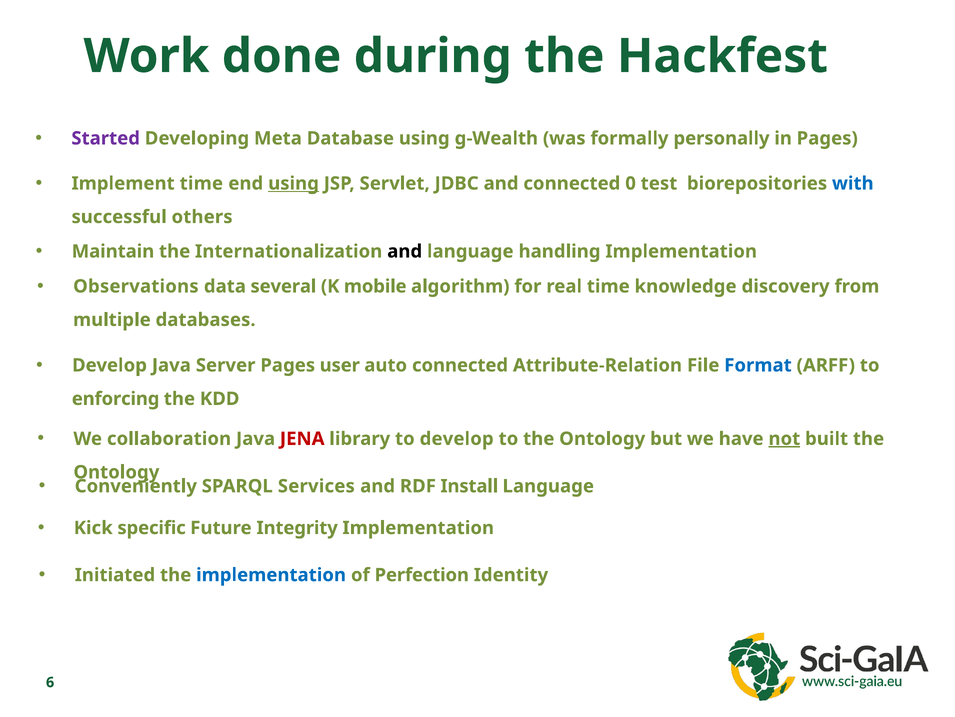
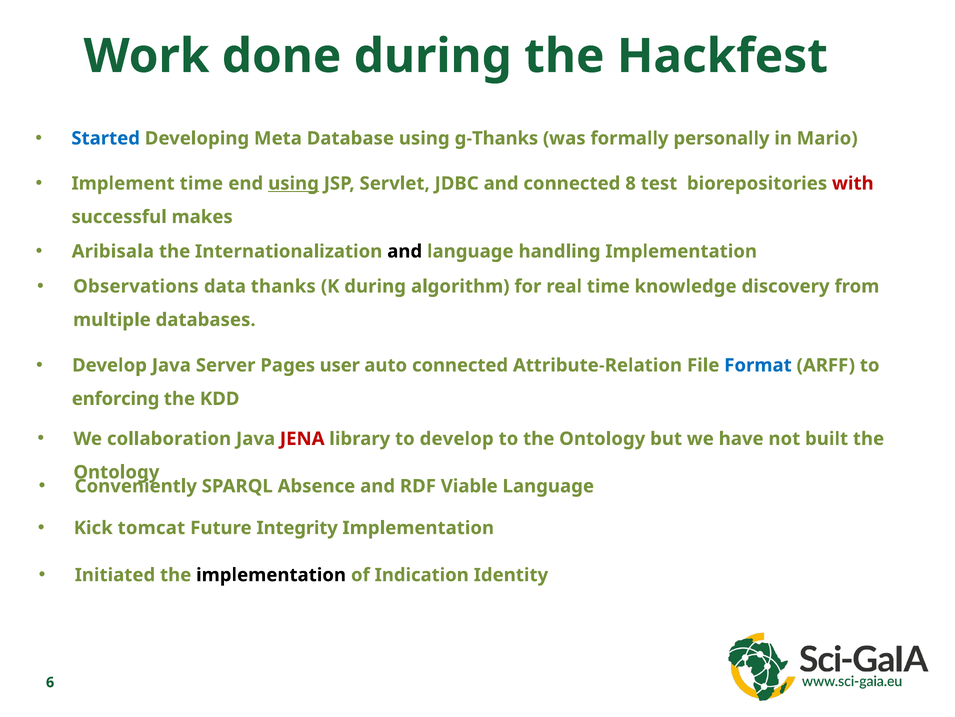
Started colour: purple -> blue
g-Wealth: g-Wealth -> g-Thanks
in Pages: Pages -> Mario
0: 0 -> 8
with colour: blue -> red
others: others -> makes
Maintain: Maintain -> Aribisala
several: several -> thanks
K mobile: mobile -> during
not underline: present -> none
Services: Services -> Absence
Install: Install -> Viable
specific: specific -> tomcat
implementation at (271, 574) colour: blue -> black
Perfection: Perfection -> Indication
